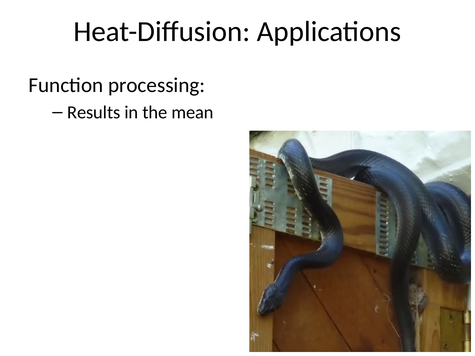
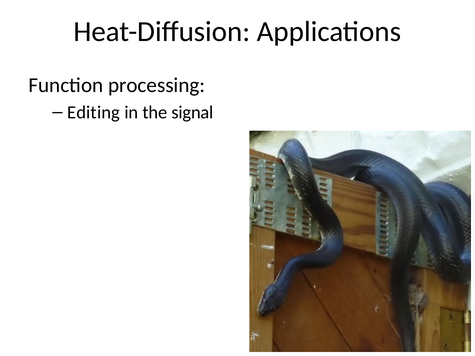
Results: Results -> Editing
mean: mean -> signal
